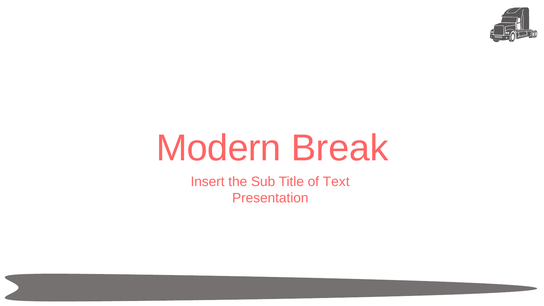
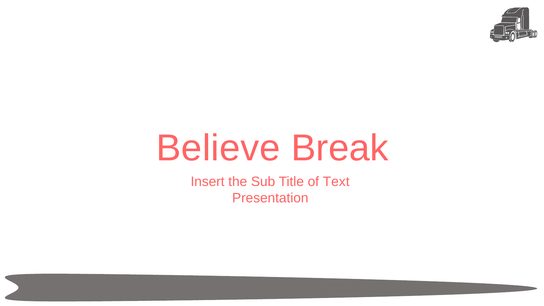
Modern: Modern -> Believe
